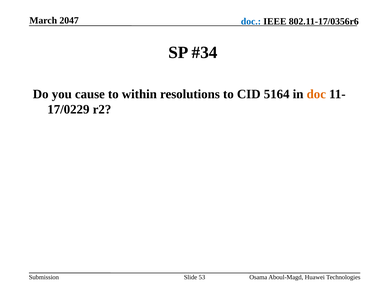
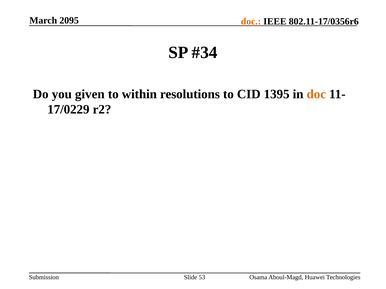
2047: 2047 -> 2095
doc at (251, 21) colour: blue -> orange
cause: cause -> given
5164: 5164 -> 1395
